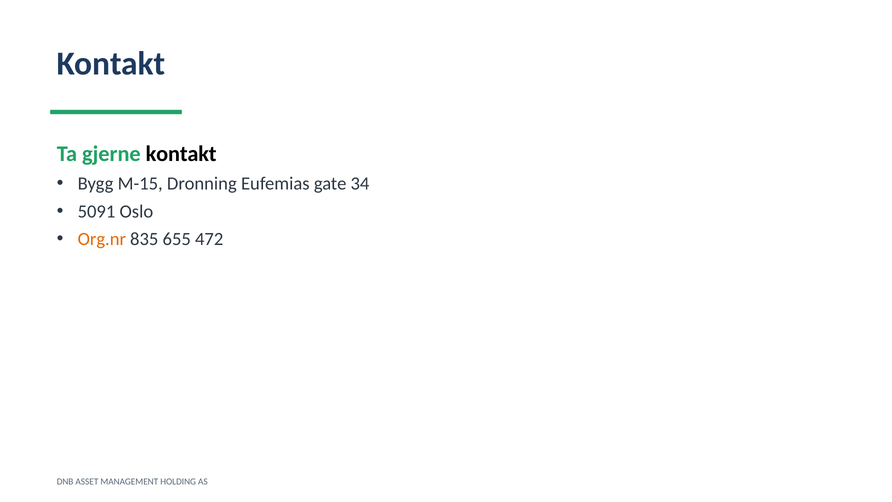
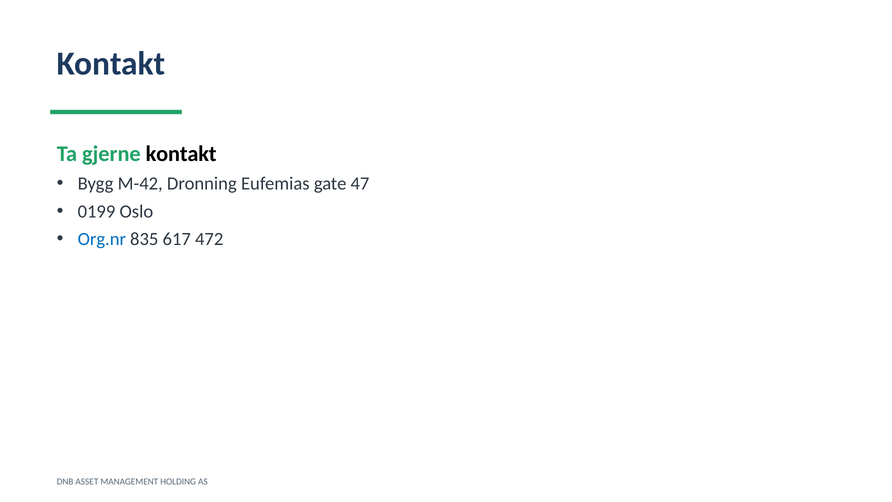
M-15: M-15 -> M-42
34: 34 -> 47
5091: 5091 -> 0199
Org.nr colour: orange -> blue
655: 655 -> 617
